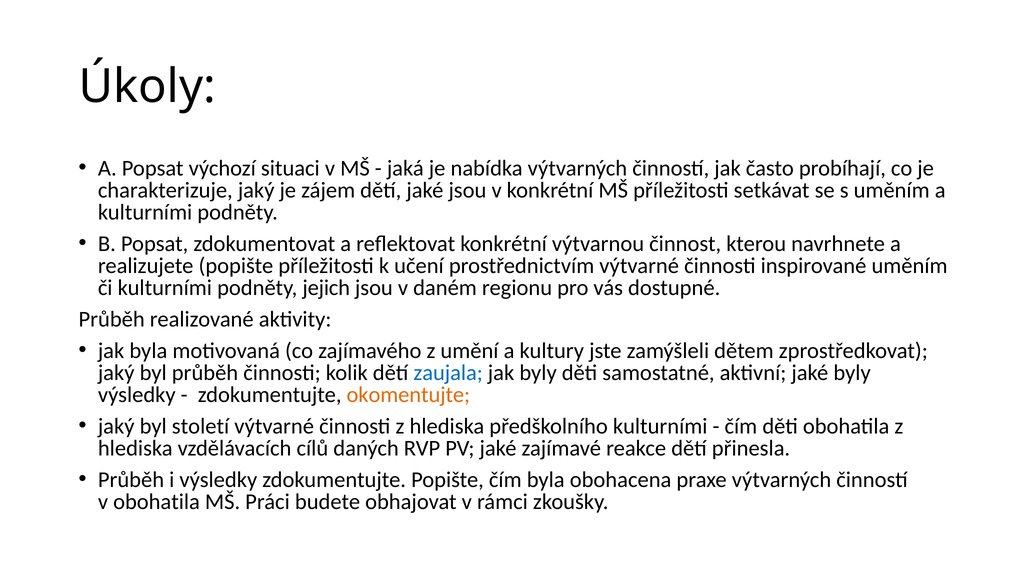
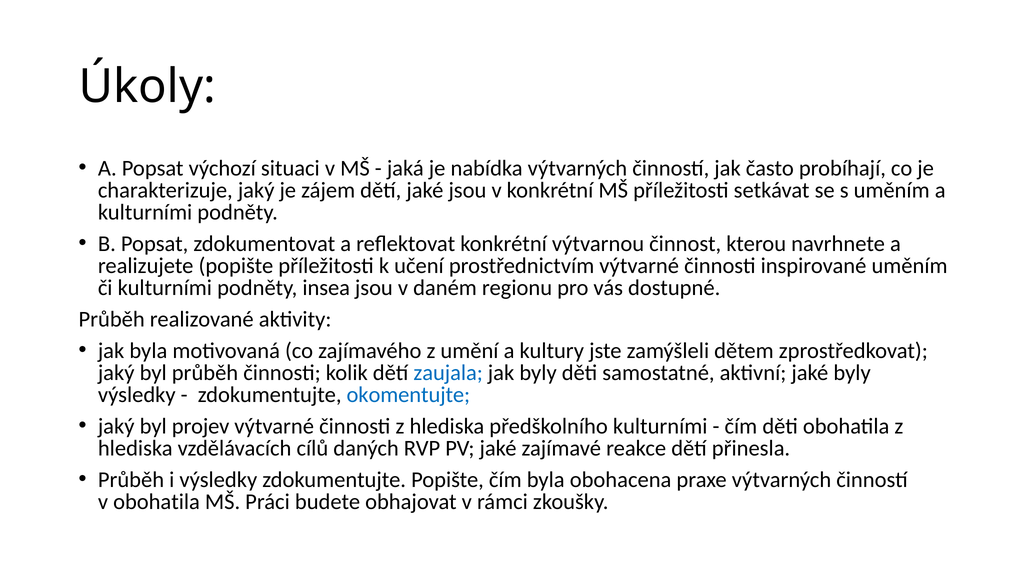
jejich: jejich -> insea
okomentujte colour: orange -> blue
století: století -> projev
